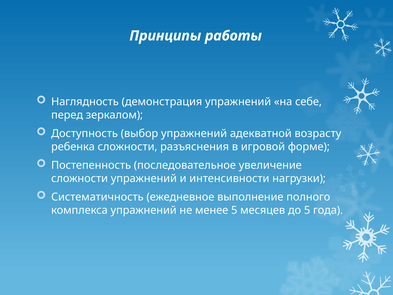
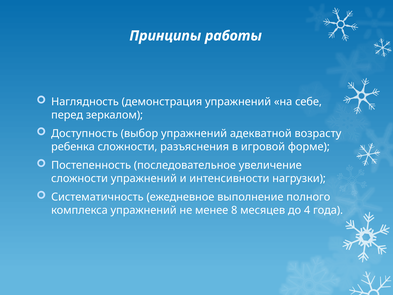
менее 5: 5 -> 8
до 5: 5 -> 4
